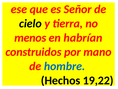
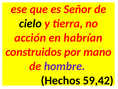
menos: menos -> acción
hombre colour: blue -> purple
19,22: 19,22 -> 59,42
